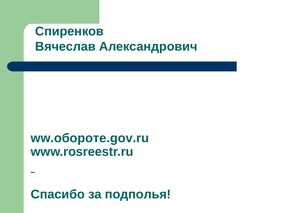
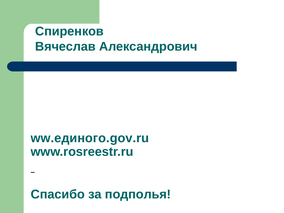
ww.обороте.gov.ru: ww.обороте.gov.ru -> ww.единого.gov.ru
